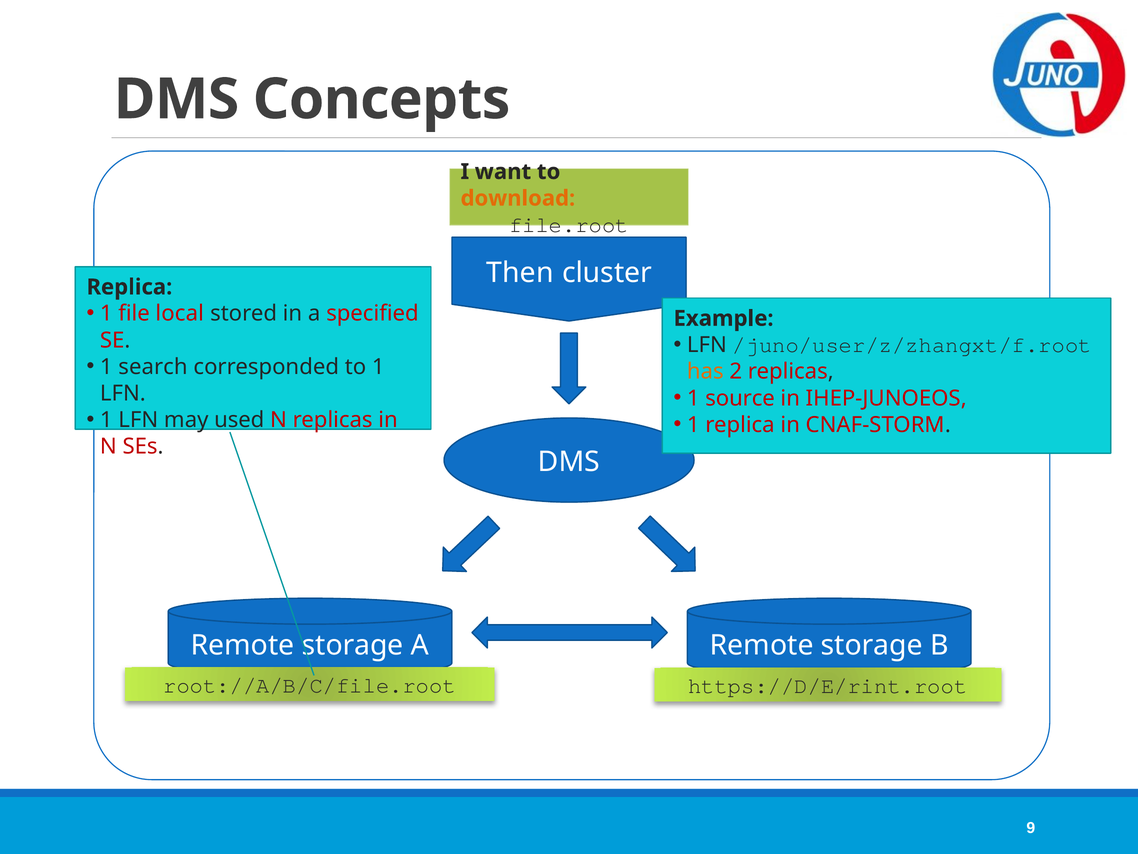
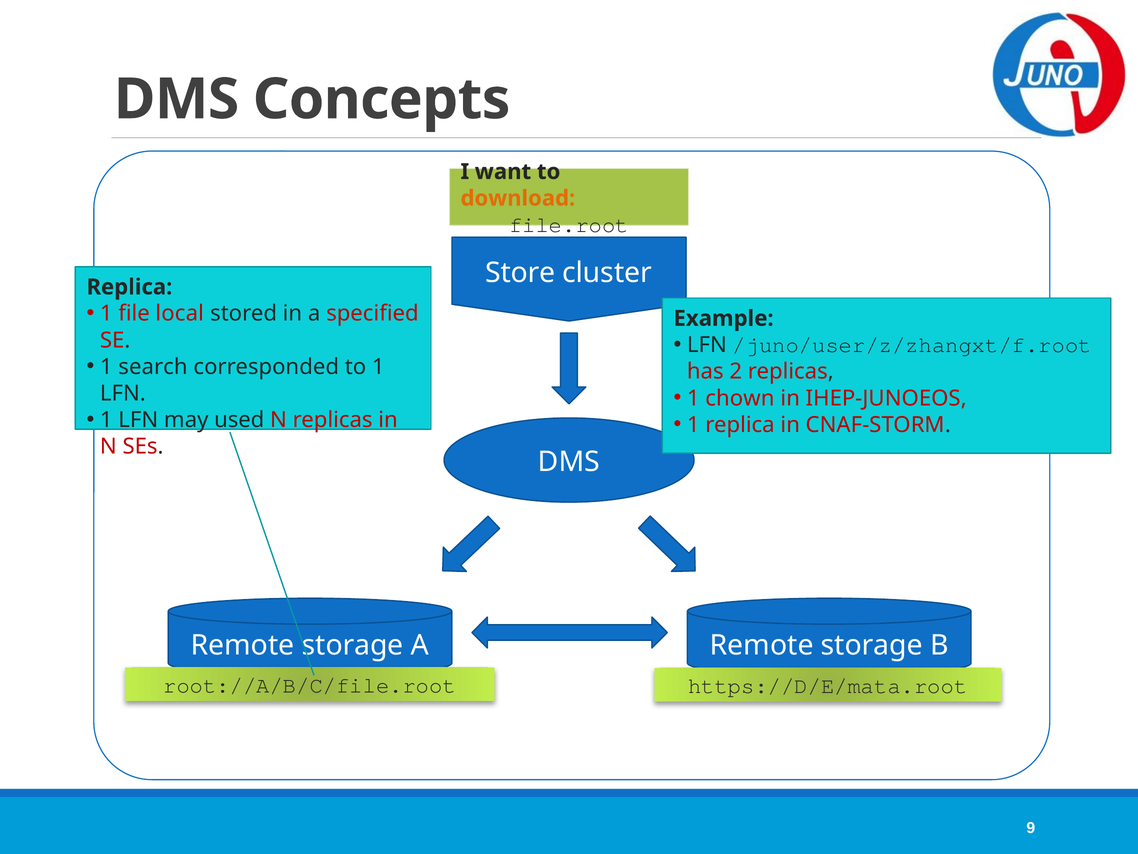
Then: Then -> Store
has colour: orange -> red
source: source -> chown
https://D/E/rint.root: https://D/E/rint.root -> https://D/E/mata.root
